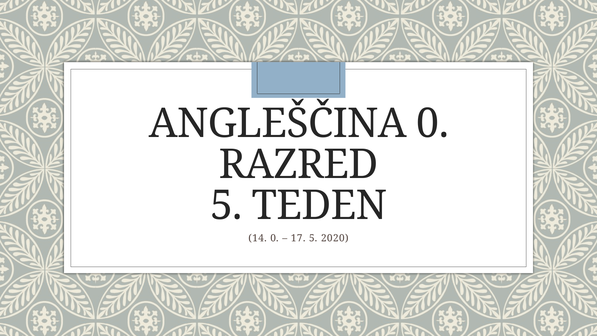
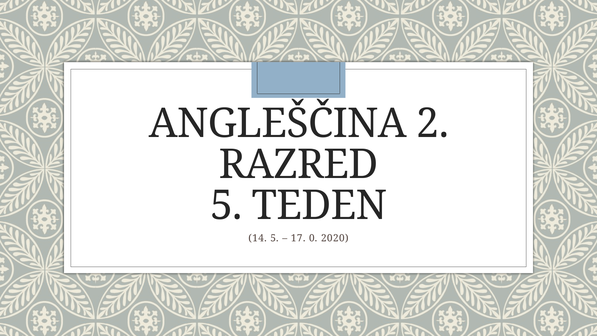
ANGLEŠČINA 0: 0 -> 2
14 0: 0 -> 5
17 5: 5 -> 0
